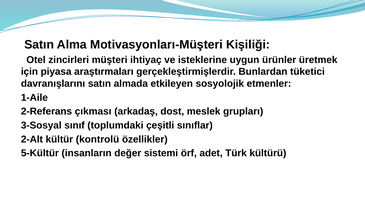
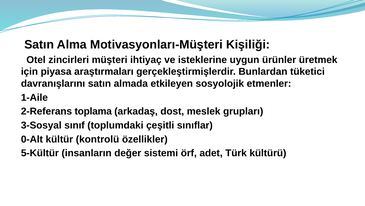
çıkması: çıkması -> toplama
2-Alt: 2-Alt -> 0-Alt
